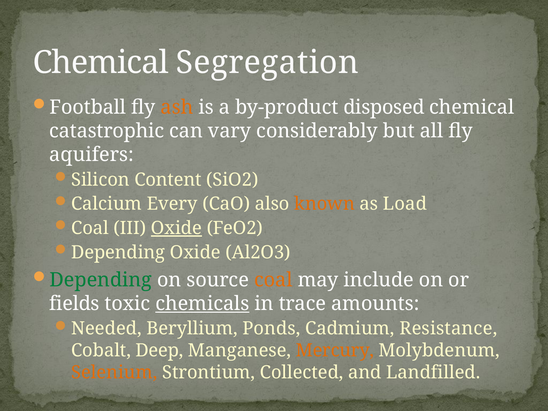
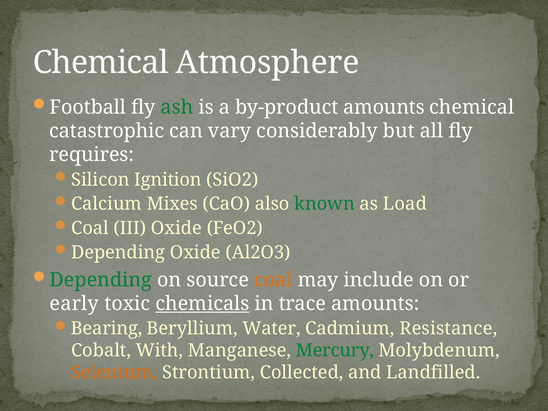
Segregation: Segregation -> Atmosphere
ash colour: orange -> green
by-product disposed: disposed -> amounts
aquifers: aquifers -> requires
Content: Content -> Ignition
Every: Every -> Mixes
known colour: orange -> green
Oxide at (176, 228) underline: present -> none
fields: fields -> early
Needed: Needed -> Bearing
Ponds: Ponds -> Water
Deep: Deep -> With
Mercury colour: orange -> green
